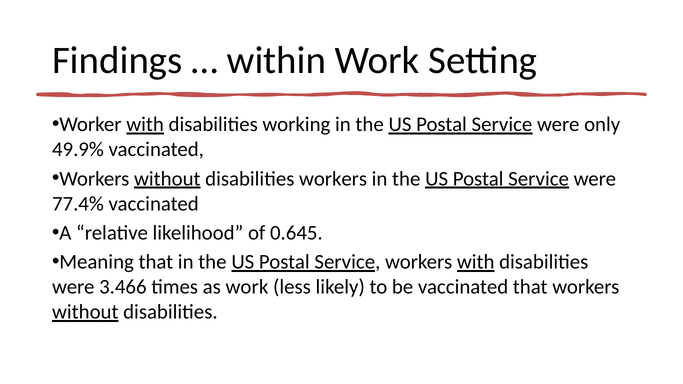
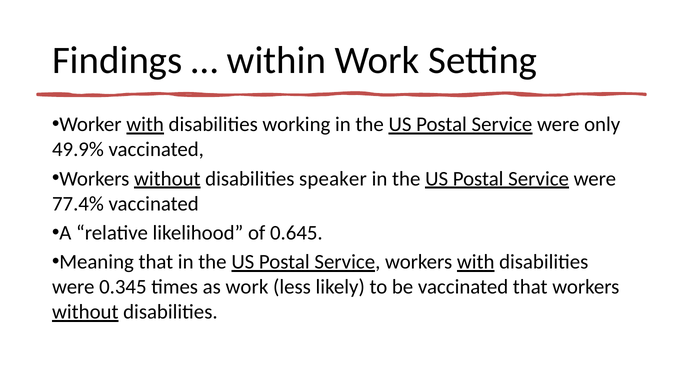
disabilities workers: workers -> speaker
3.466: 3.466 -> 0.345
